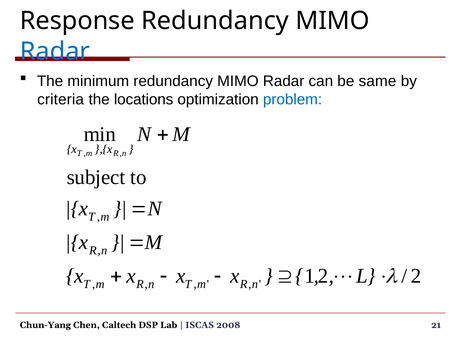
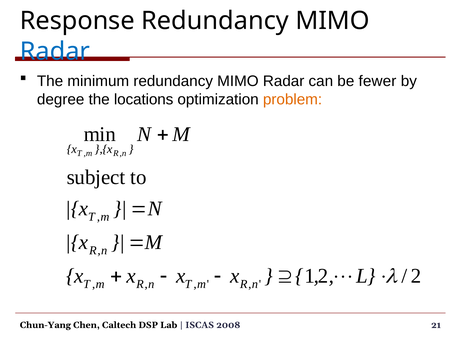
same: same -> fewer
criteria: criteria -> degree
problem colour: blue -> orange
